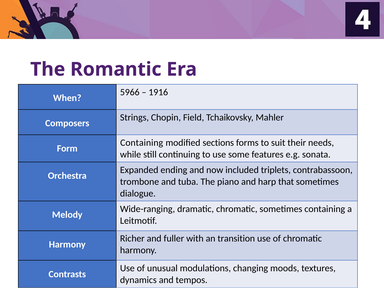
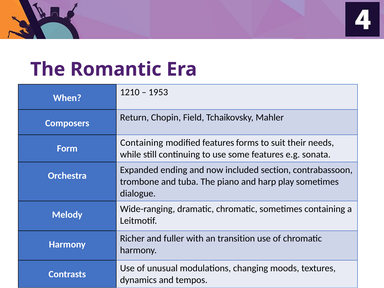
5966: 5966 -> 1210
1916: 1916 -> 1953
Strings: Strings -> Return
modified sections: sections -> features
triplets: triplets -> section
that: that -> play
